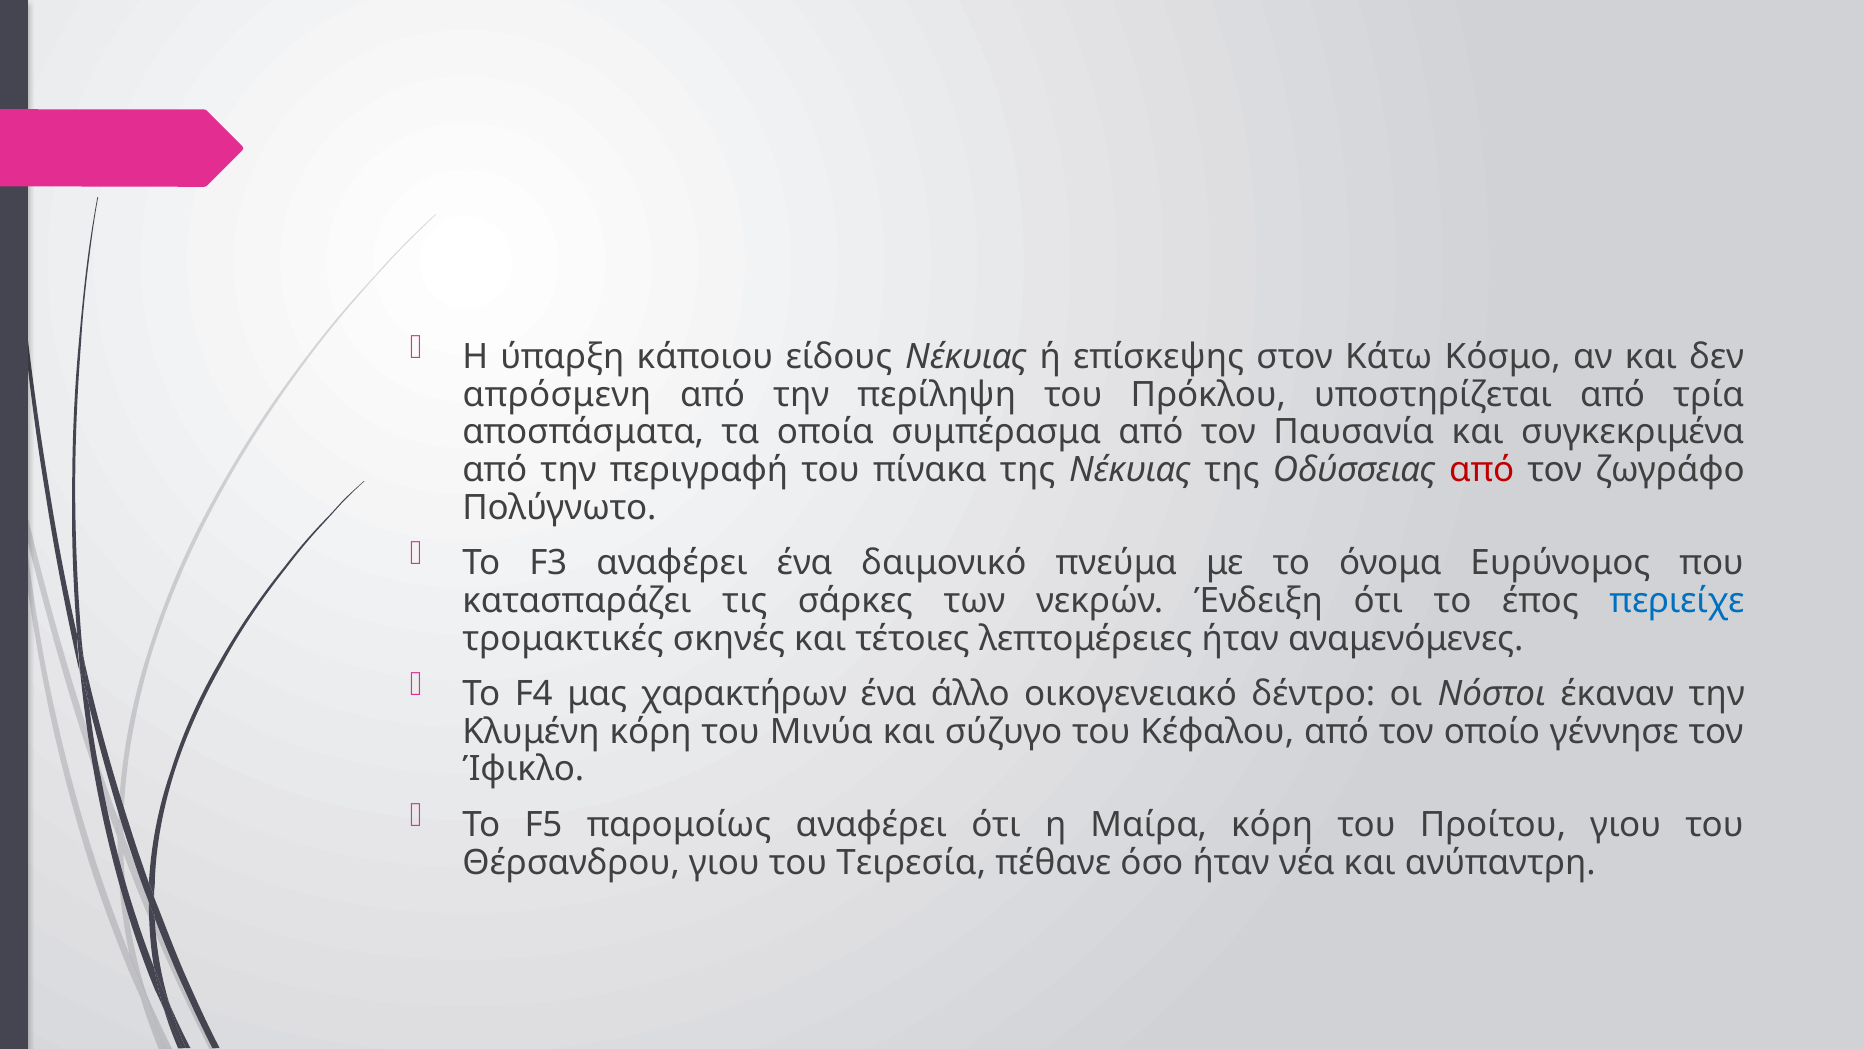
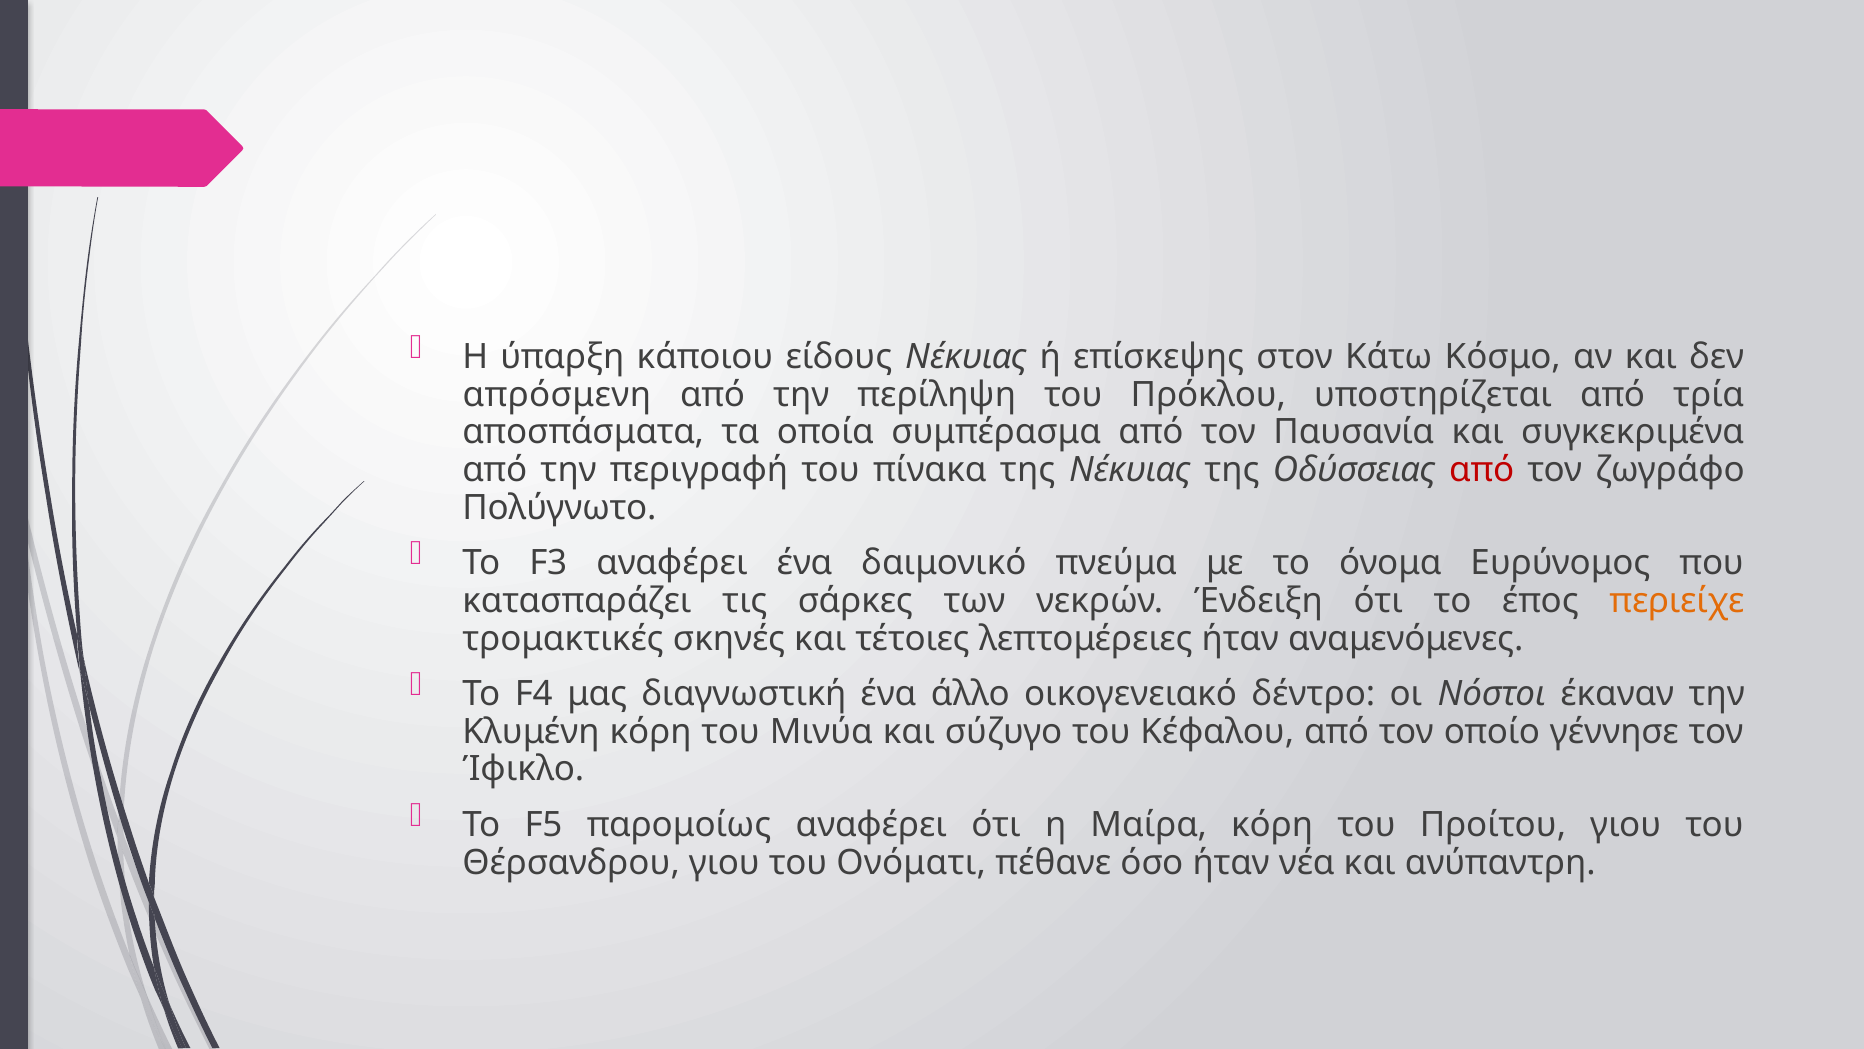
περιείχε colour: blue -> orange
χαρακτήρων: χαρακτήρων -> διαγνωστική
Τειρεσία: Τειρεσία -> Ονόματι
